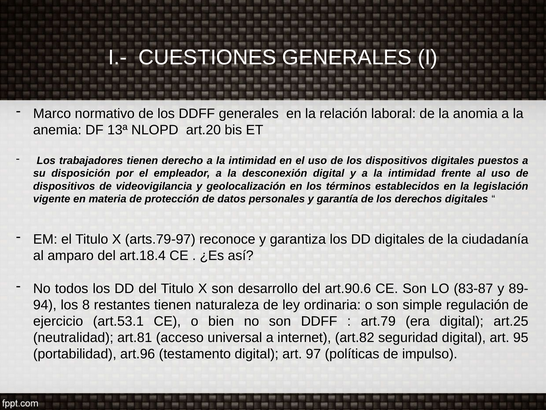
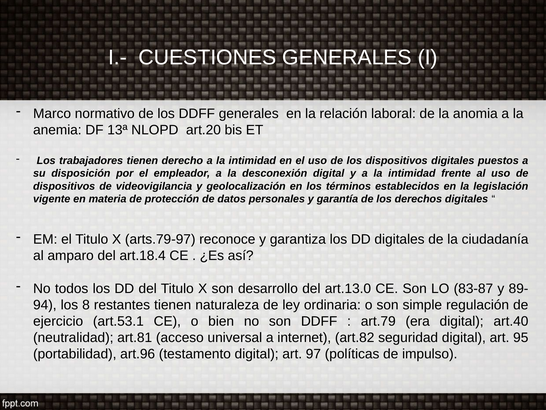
art.90.6: art.90.6 -> art.13.0
art.25: art.25 -> art.40
